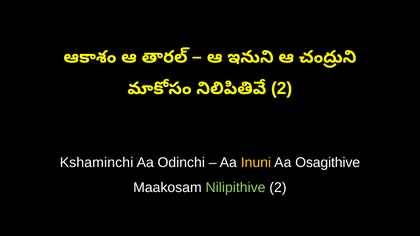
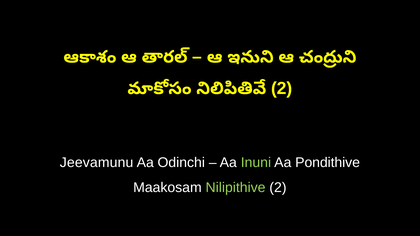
Kshaminchi: Kshaminchi -> Jeevamunu
Inuni colour: yellow -> light green
Osagithive: Osagithive -> Pondithive
